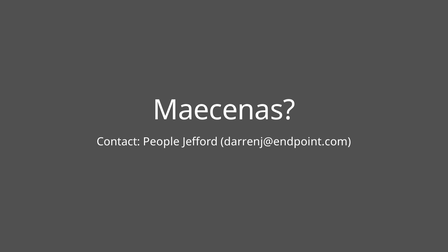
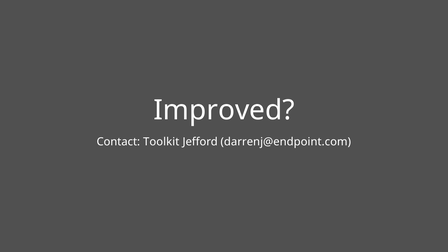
Maecenas: Maecenas -> Improved
People: People -> Toolkit
